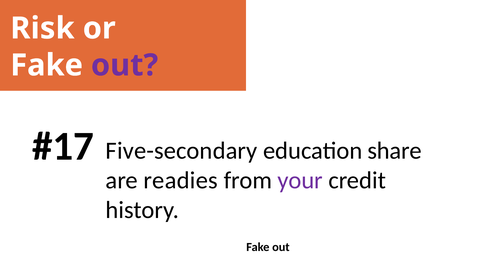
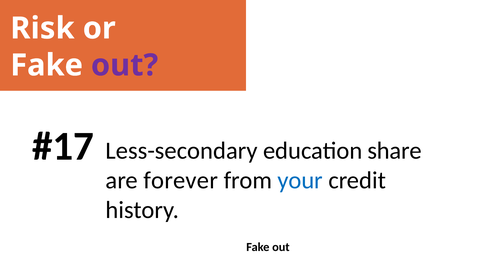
Five-secondary: Five-secondary -> Less-secondary
readies: readies -> forever
your colour: purple -> blue
